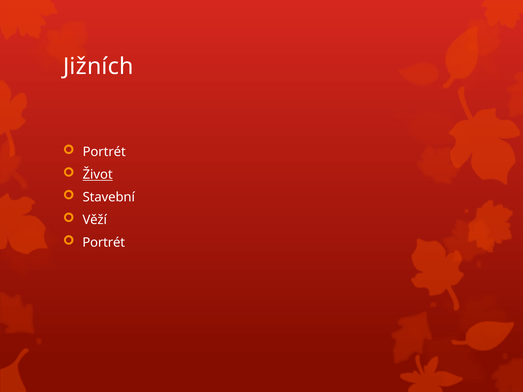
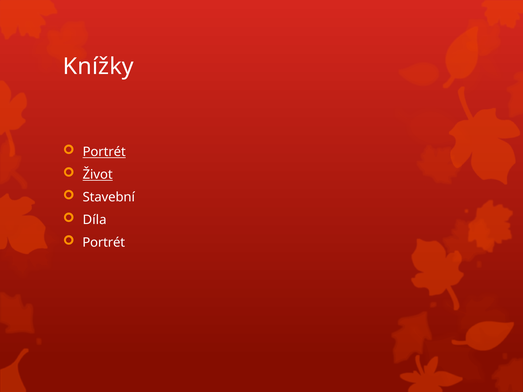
Jižních: Jižních -> Knížky
Portrét at (104, 152) underline: none -> present
Věží: Věží -> Díla
